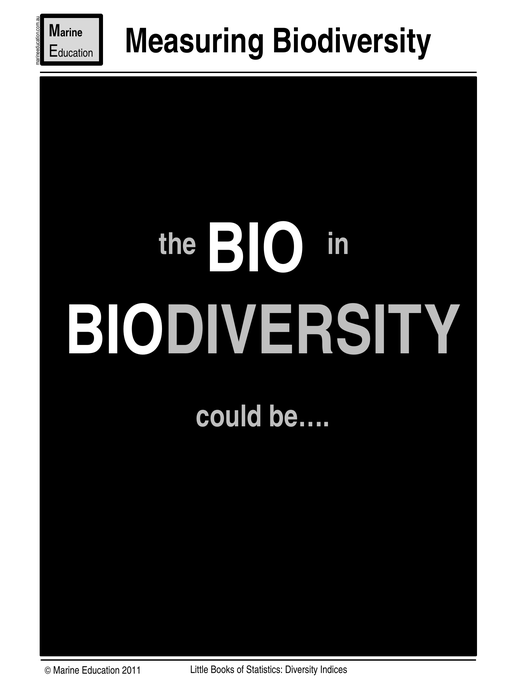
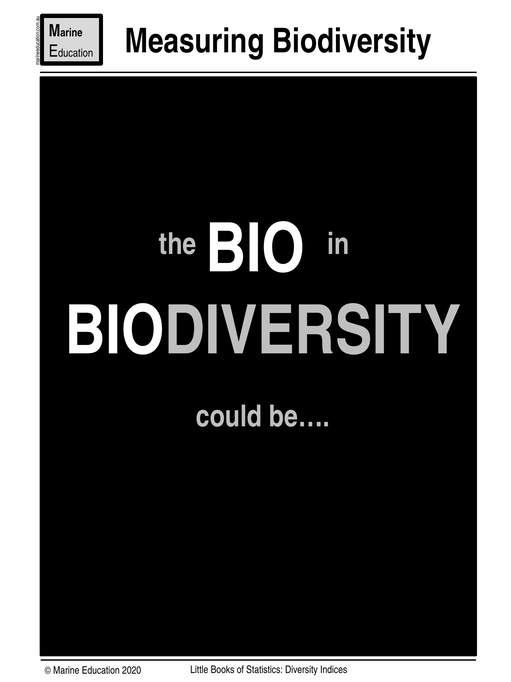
2011: 2011 -> 2020
